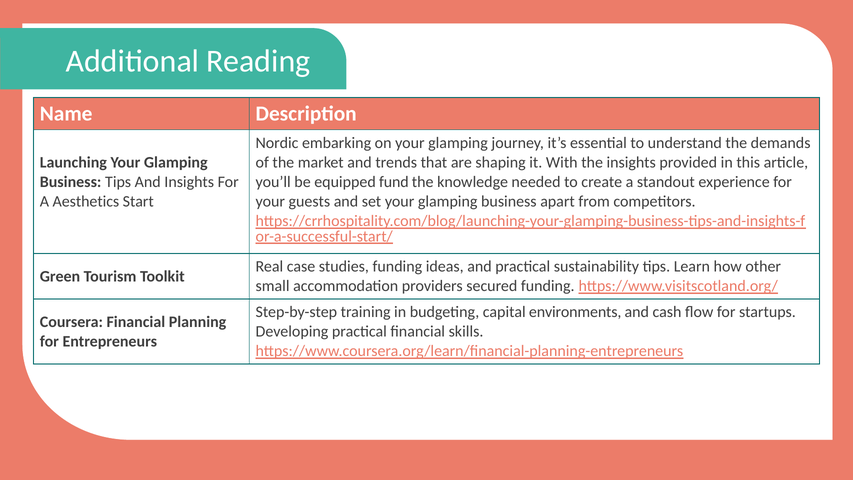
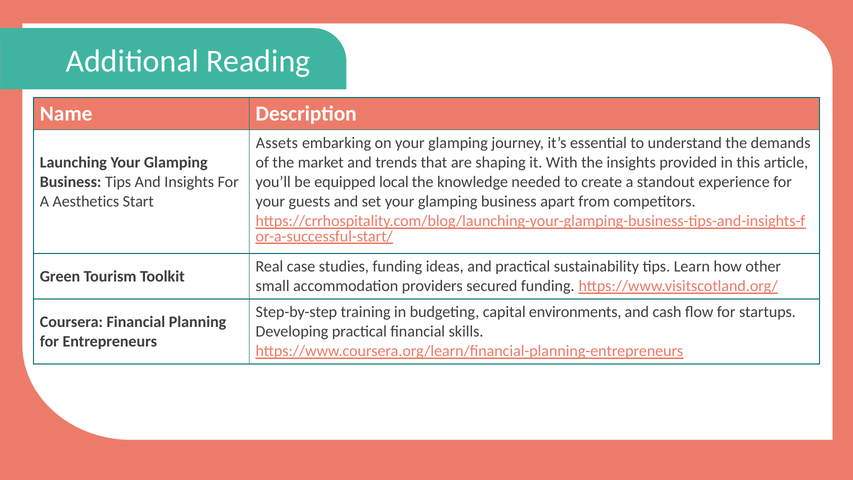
Nordic: Nordic -> Assets
fund: fund -> local
